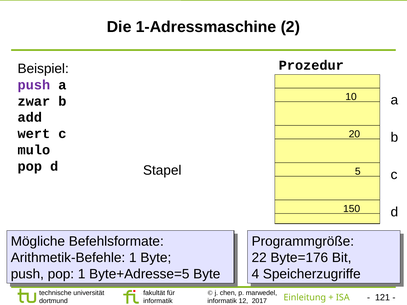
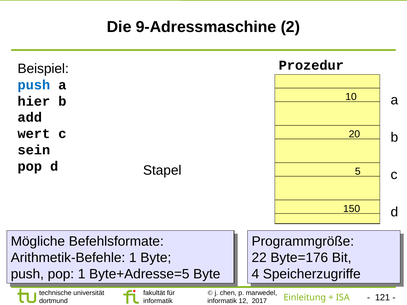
1-Adressmaschine: 1-Adressmaschine -> 9-Adressmaschine
push at (34, 85) colour: purple -> blue
zwar: zwar -> hier
mulo: mulo -> sein
